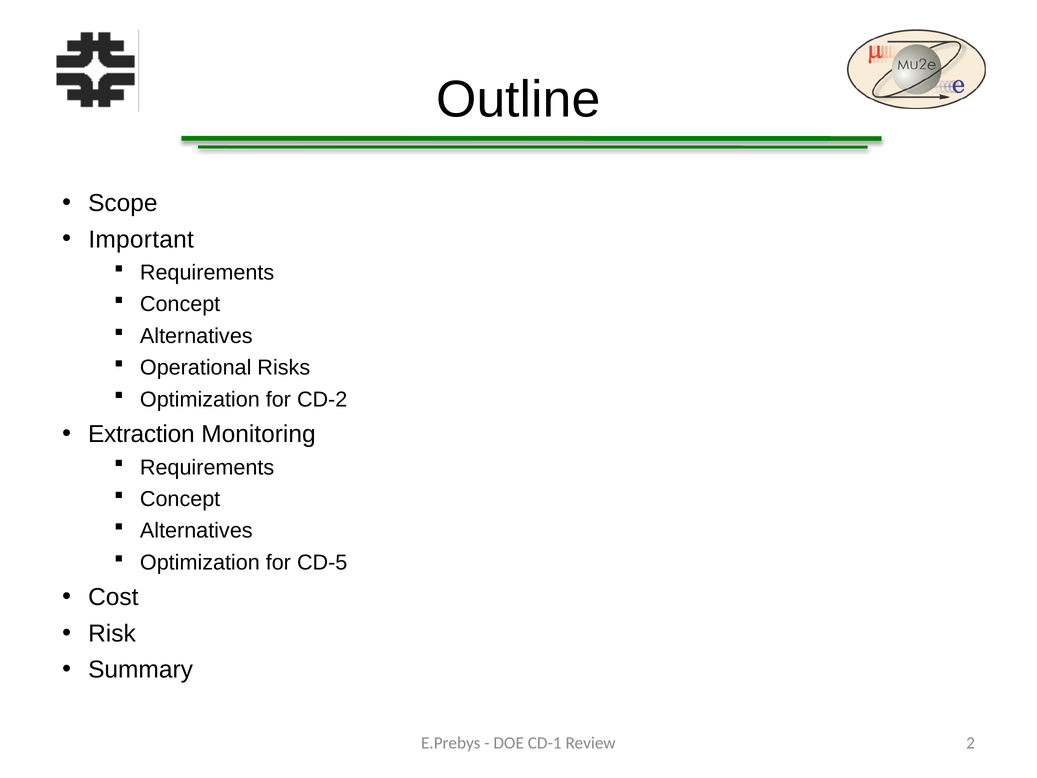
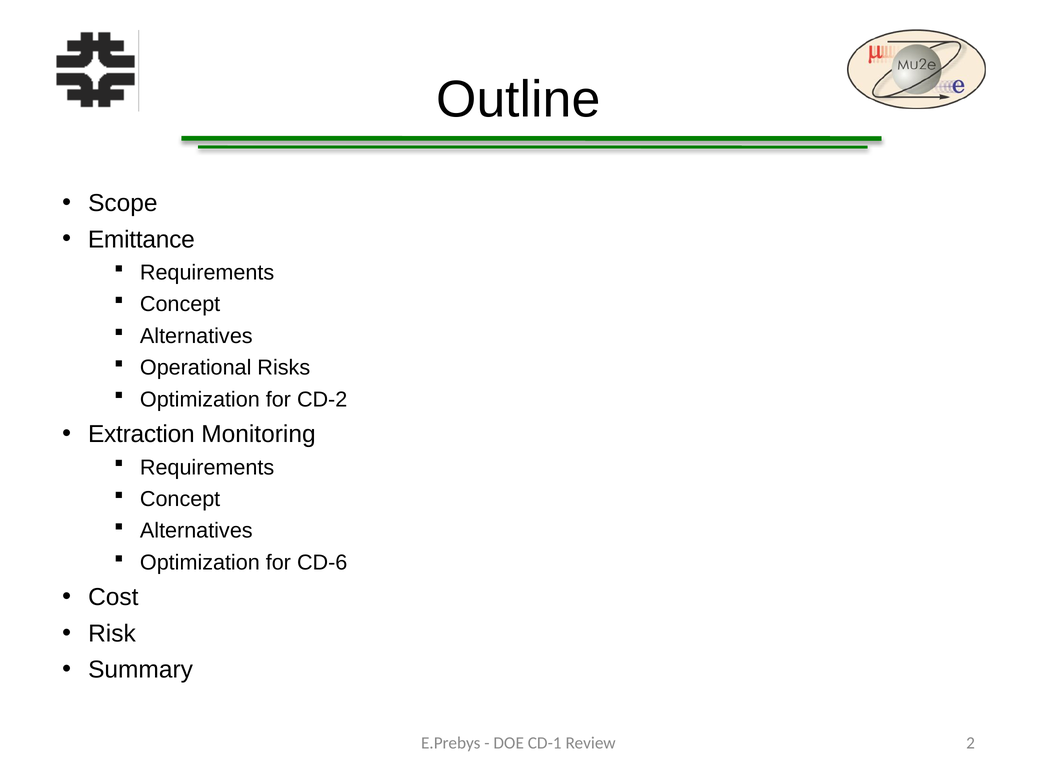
Important: Important -> Emittance
CD-5: CD-5 -> CD-6
